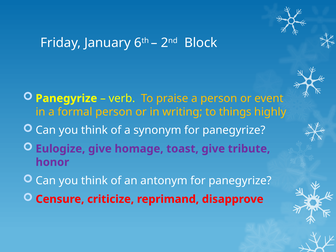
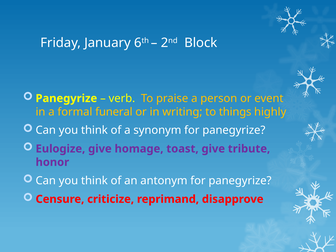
formal person: person -> funeral
